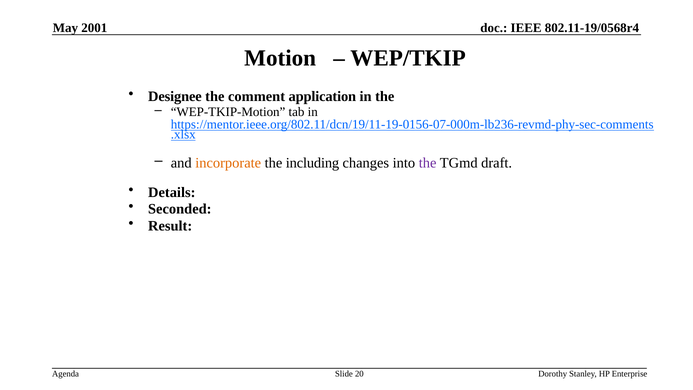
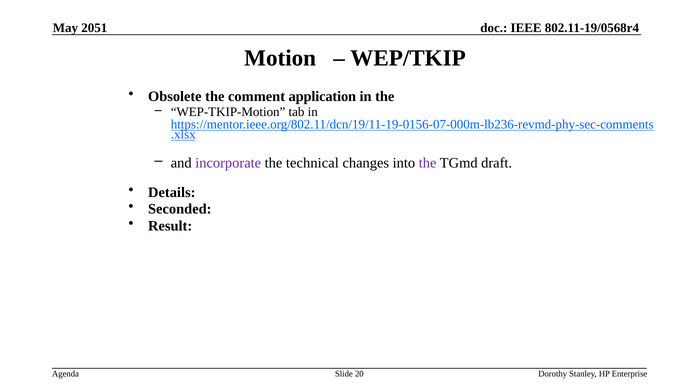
2001: 2001 -> 2051
Designee: Designee -> Obsolete
incorporate colour: orange -> purple
including: including -> technical
